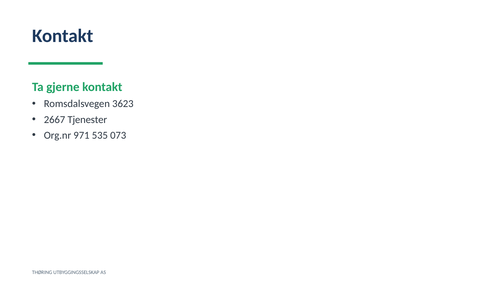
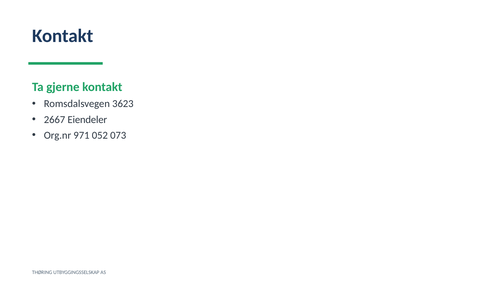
Tjenester: Tjenester -> Eiendeler
535: 535 -> 052
